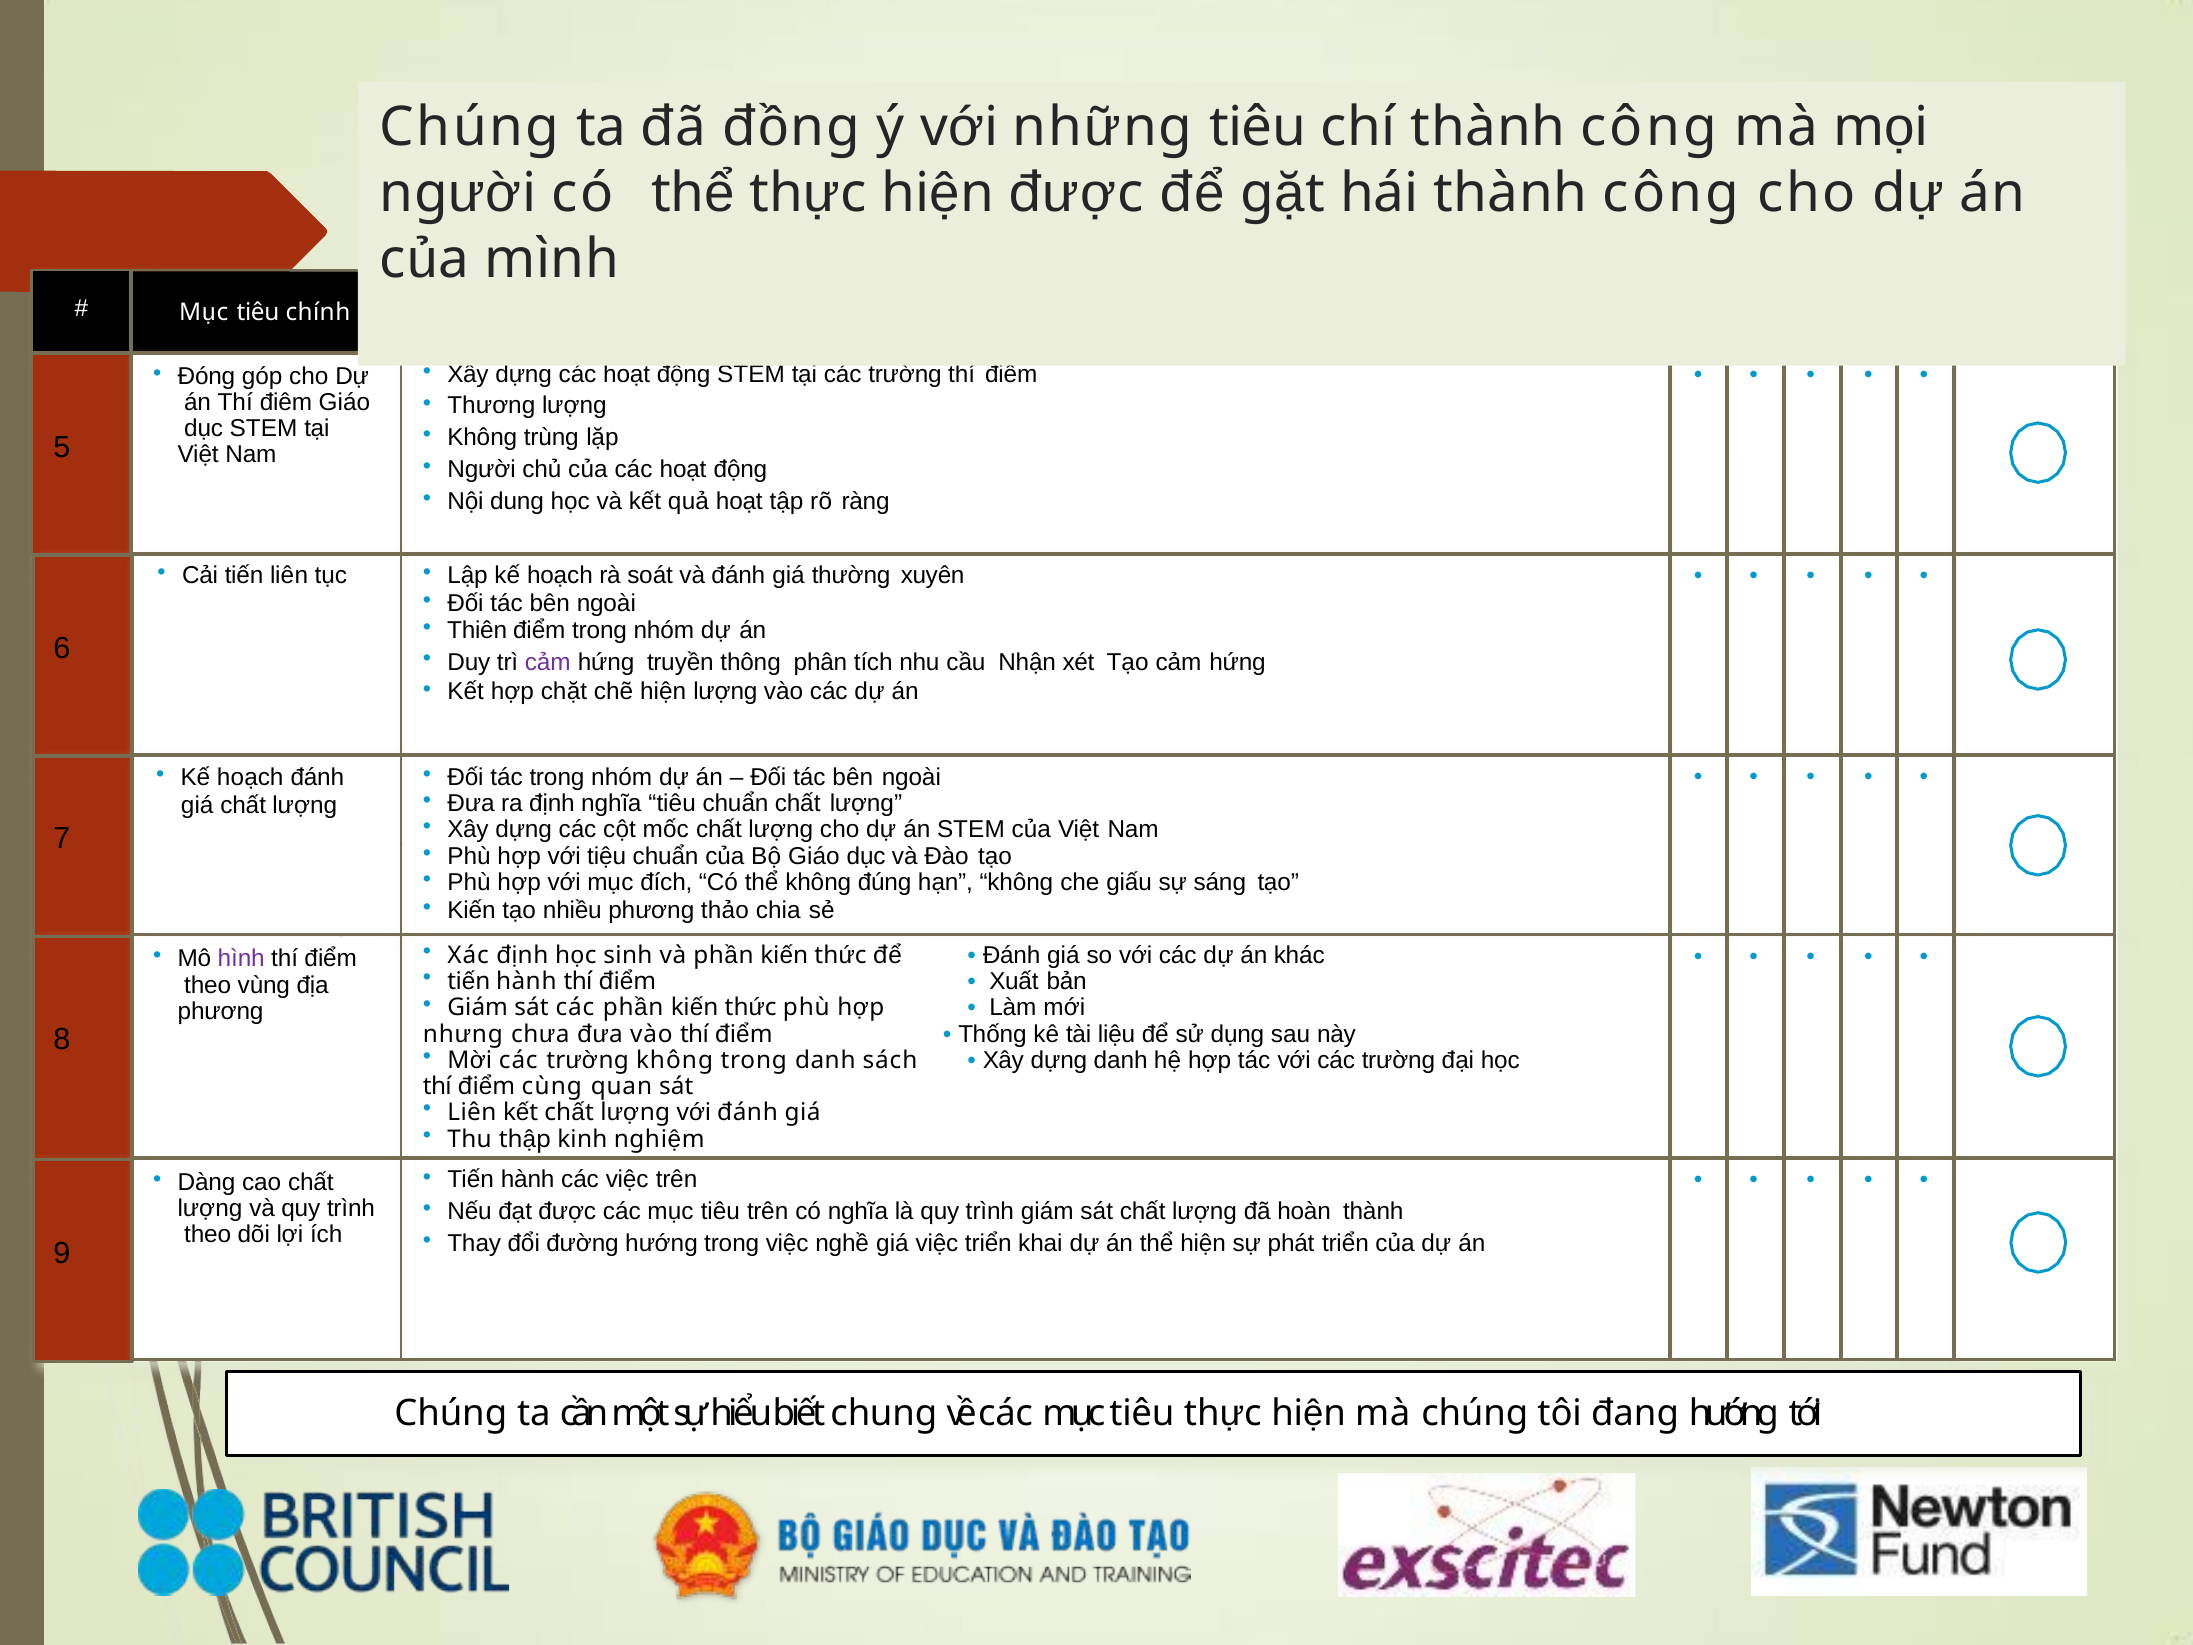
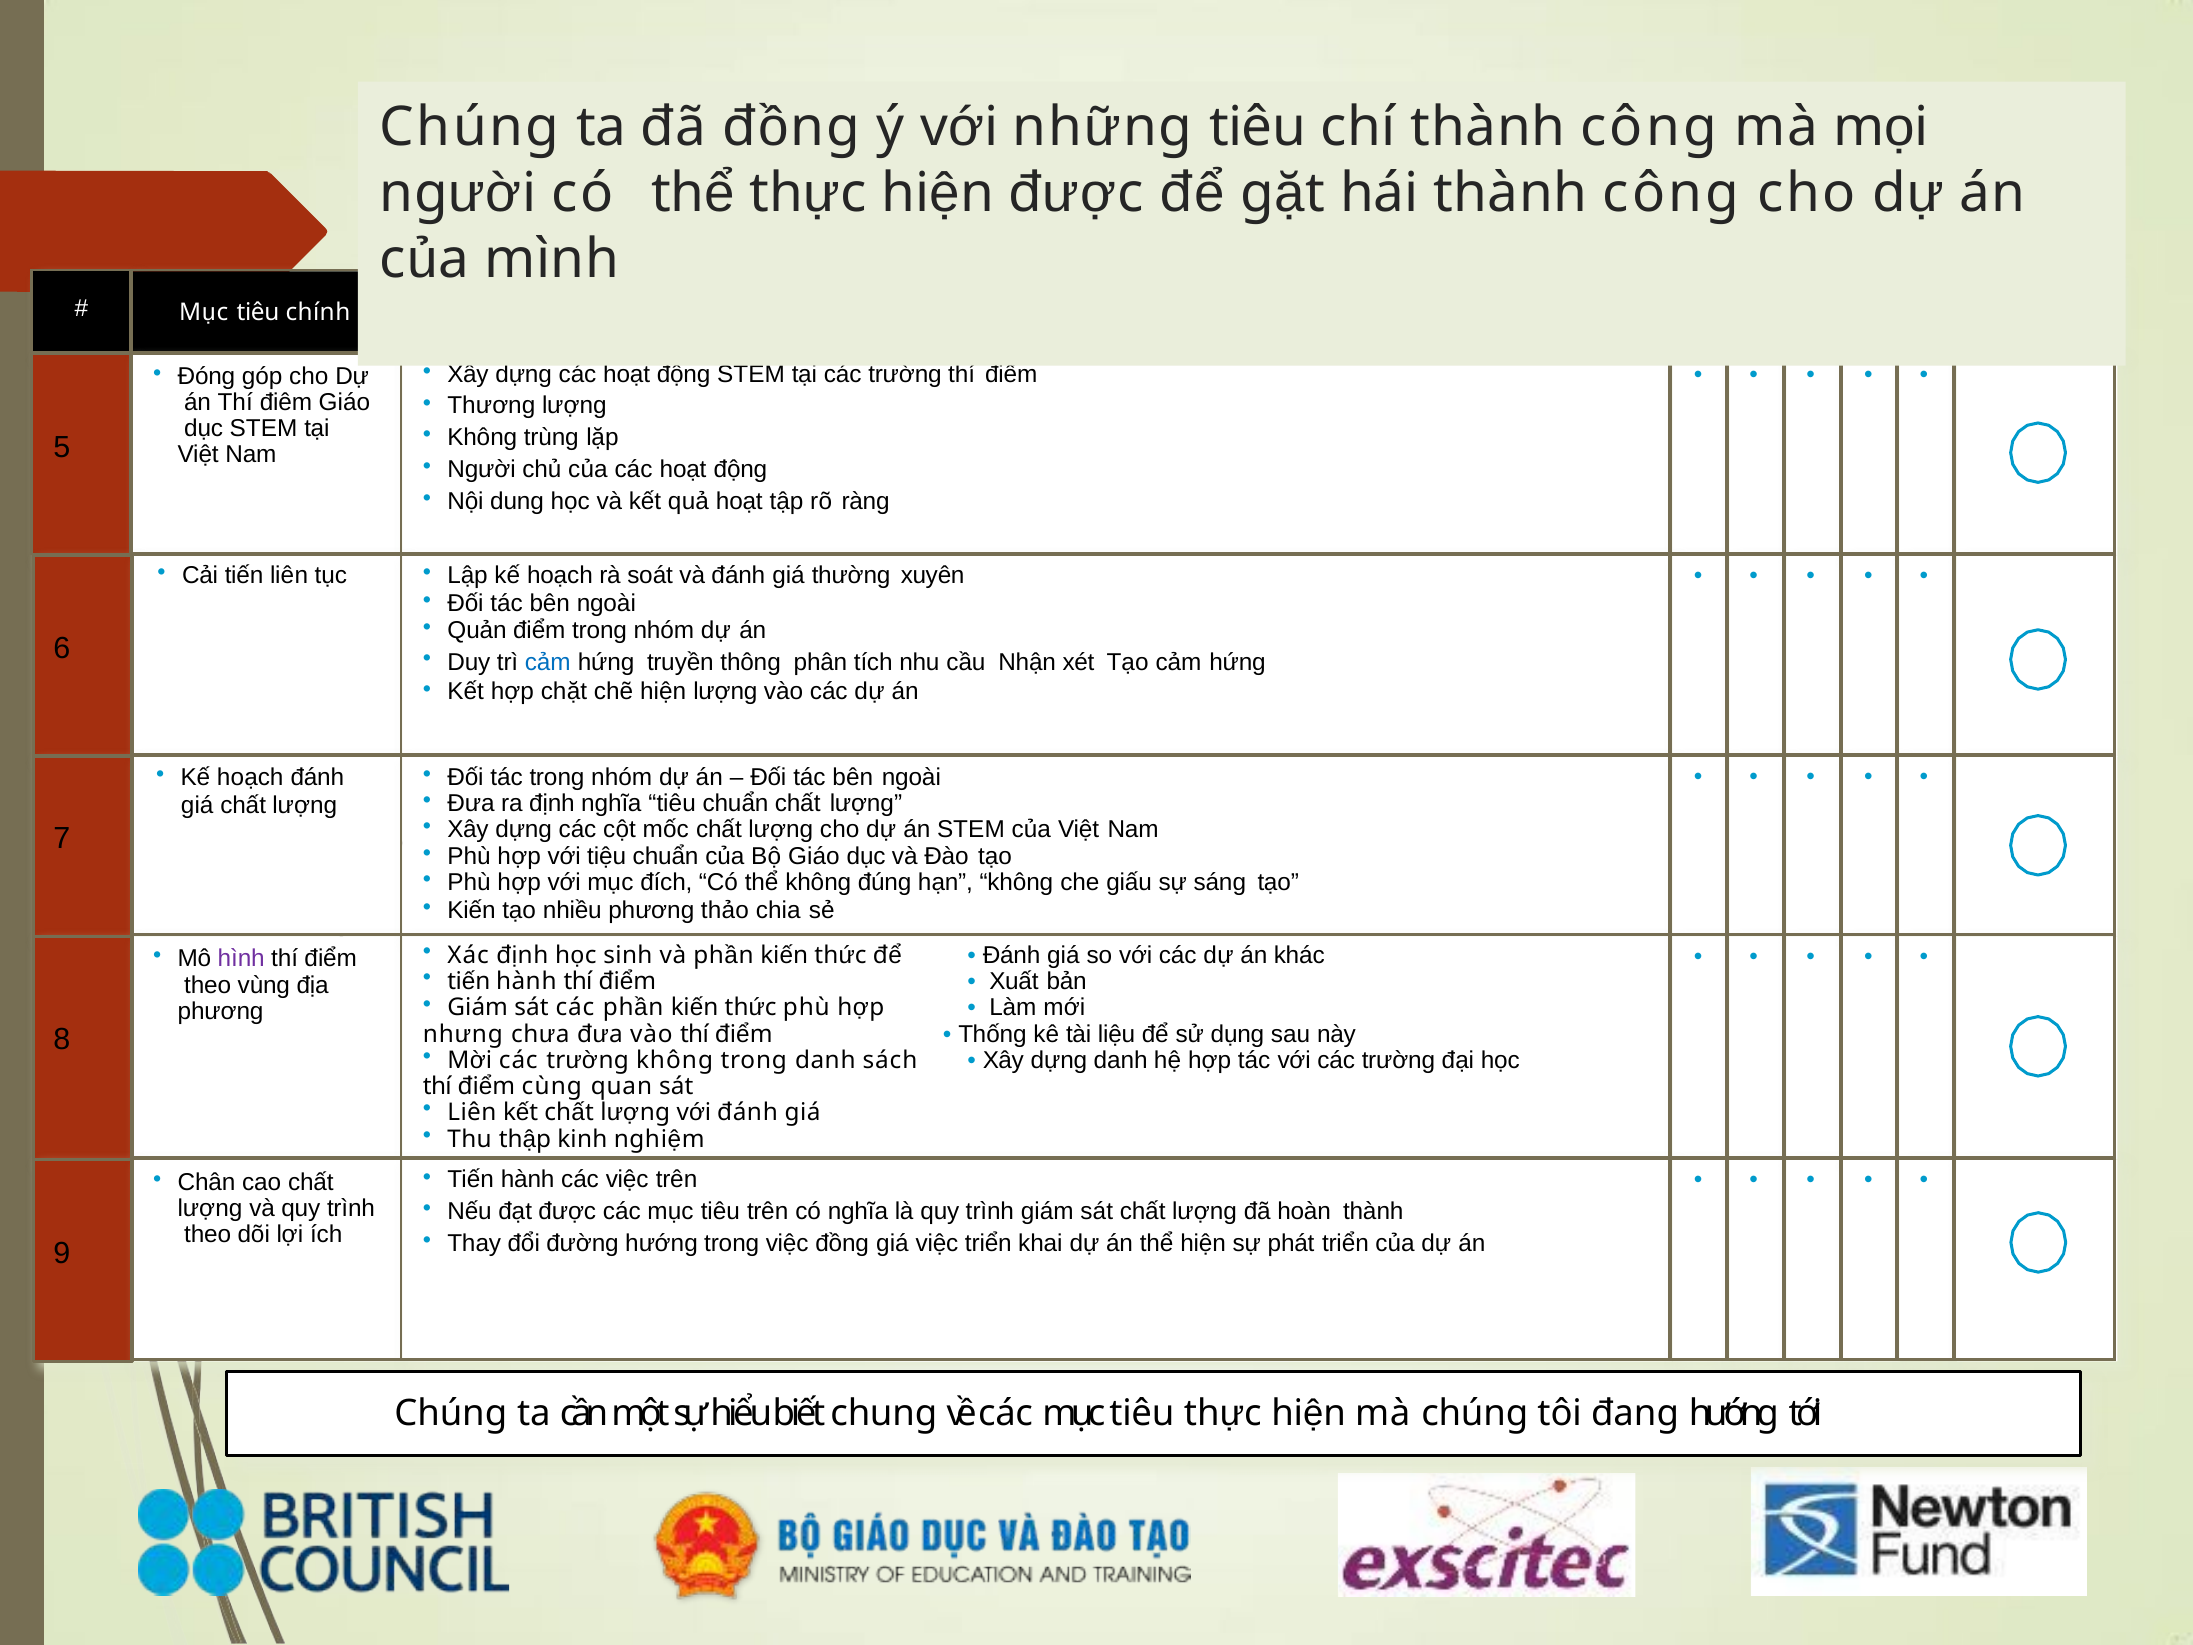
Thiên: Thiên -> Quản
cảm at (548, 662) colour: purple -> blue
Dàng: Dàng -> Chân
nghề: nghề -> đồng
